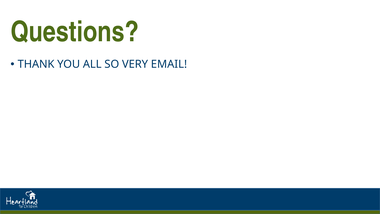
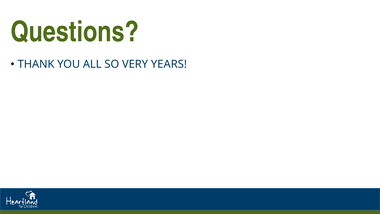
EMAIL: EMAIL -> YEARS
